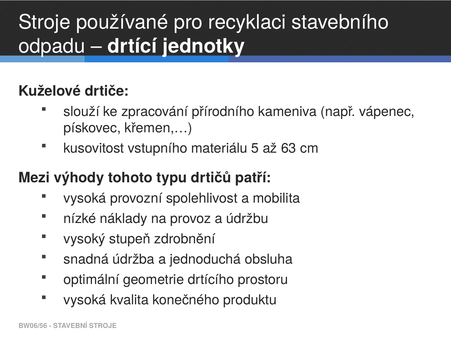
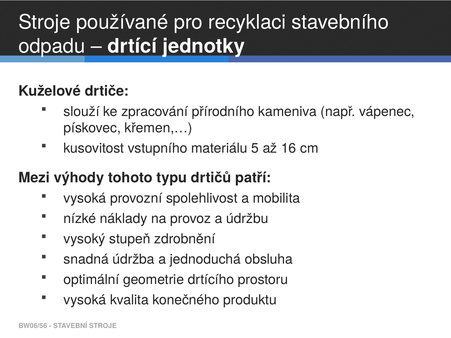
63: 63 -> 16
